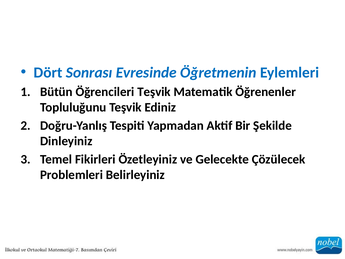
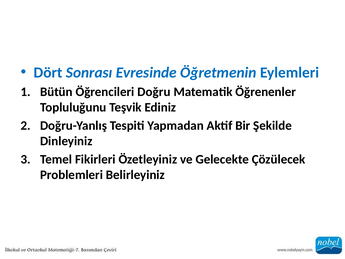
Öğrencileri Teşvik: Teşvik -> Doğru
